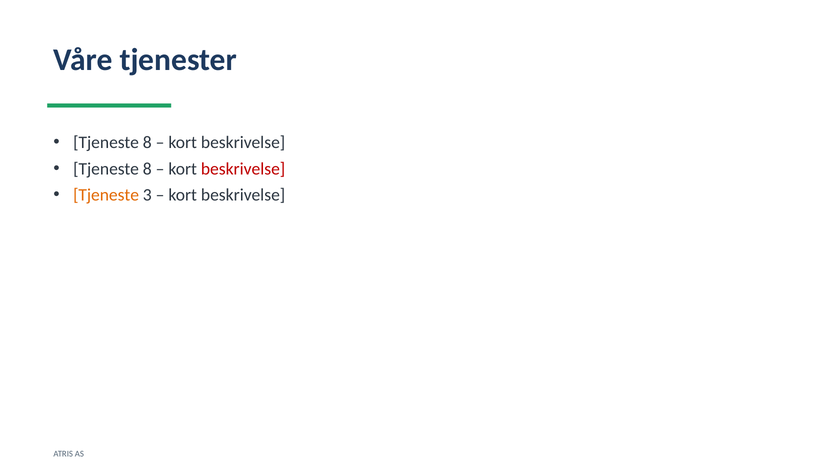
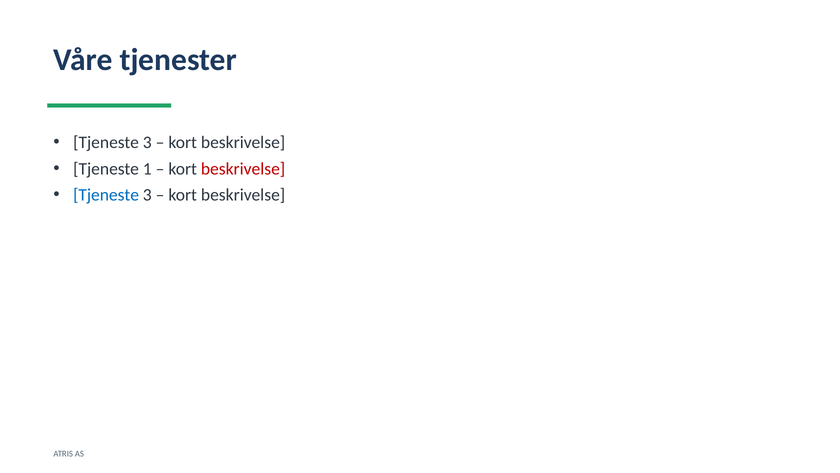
8 at (147, 142): 8 -> 3
8 at (147, 169): 8 -> 1
Tjeneste at (106, 195) colour: orange -> blue
